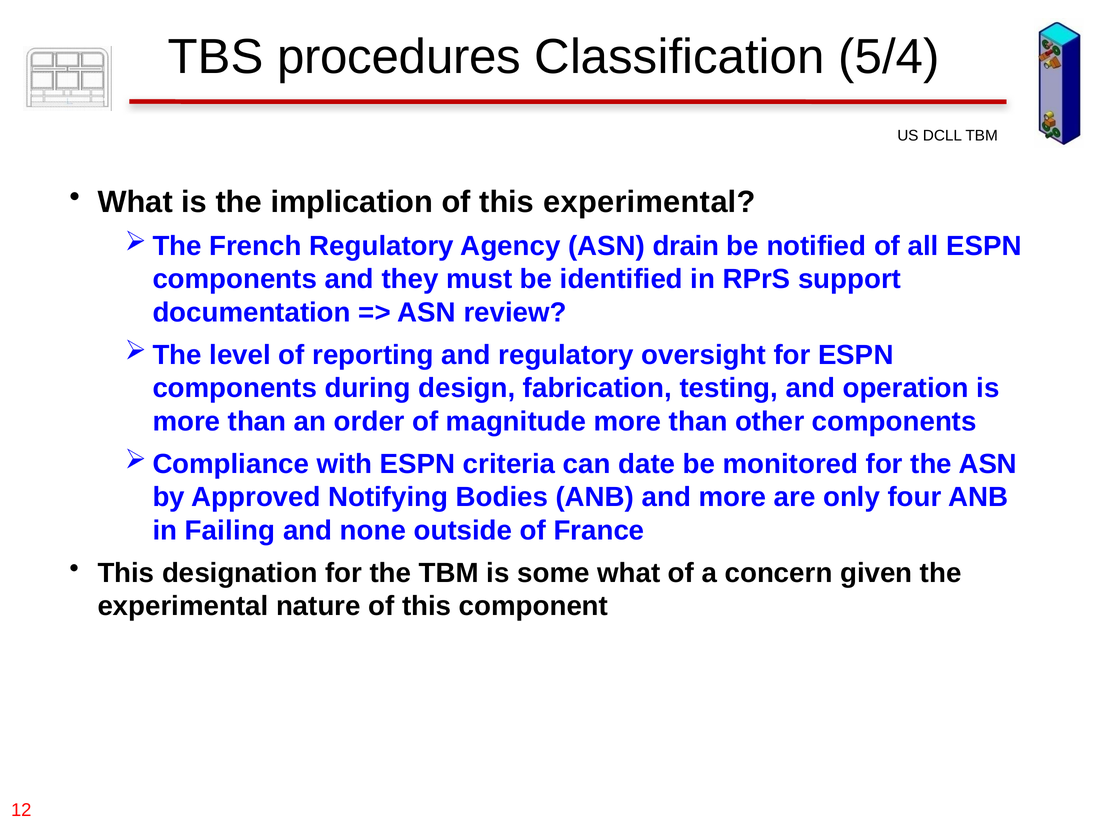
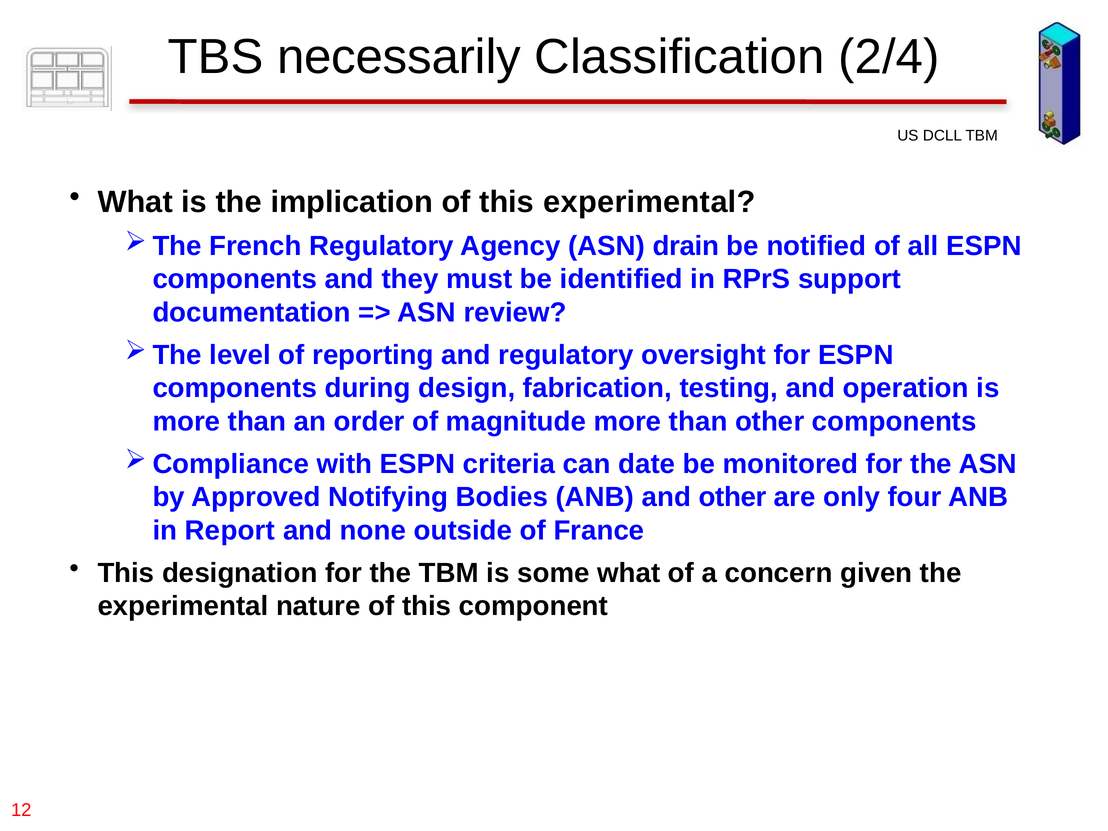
procedures: procedures -> necessarily
5/4: 5/4 -> 2/4
and more: more -> other
Failing: Failing -> Report
